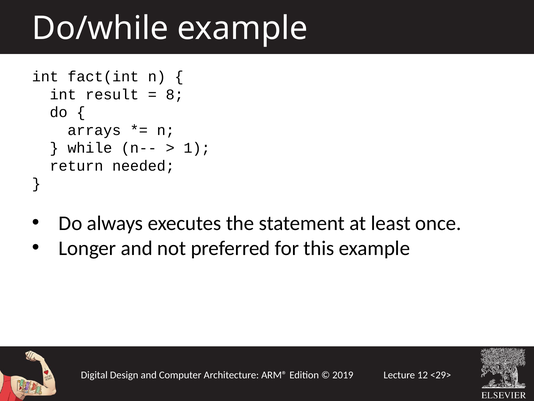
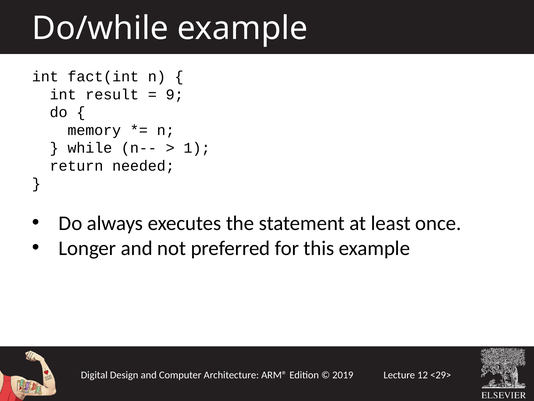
8: 8 -> 9
arrays: arrays -> memory
